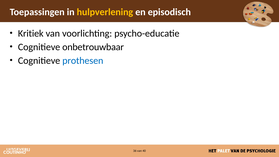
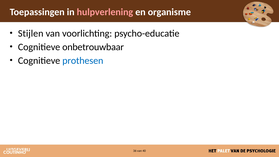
hulpverlening colour: yellow -> pink
episodisch: episodisch -> organisme
Kritiek: Kritiek -> Stijlen
